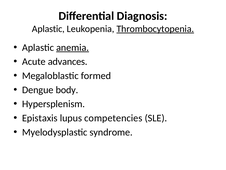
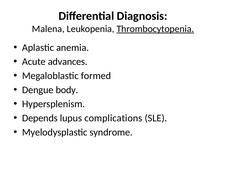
Aplastic at (48, 29): Aplastic -> Malena
anemia underline: present -> none
Epistaxis: Epistaxis -> Depends
competencies: competencies -> complications
